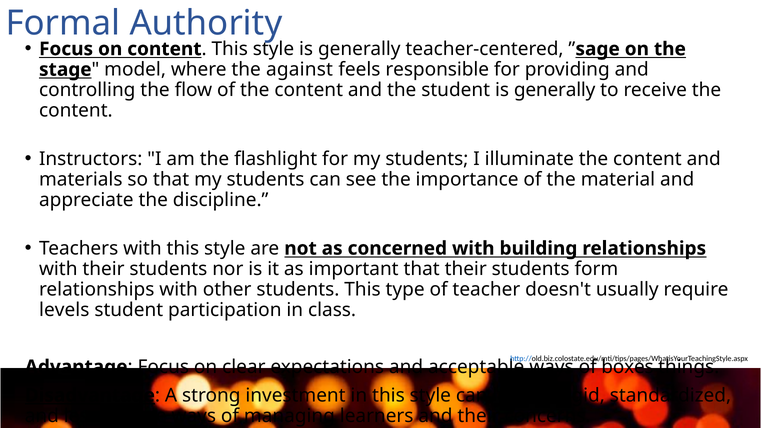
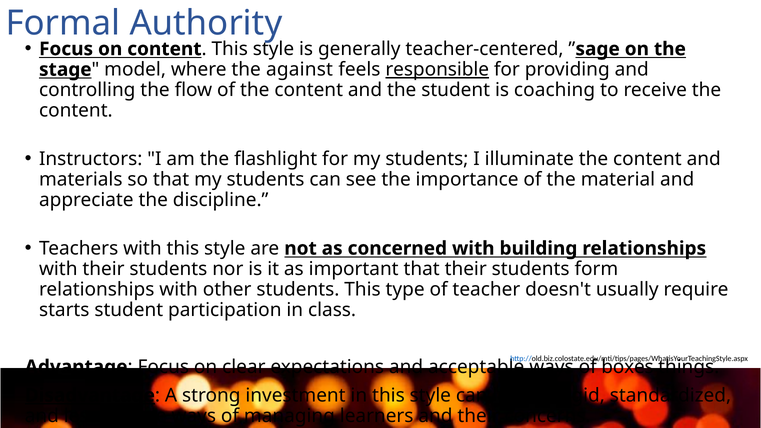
responsible underline: none -> present
student is generally: generally -> coaching
levels: levels -> starts
